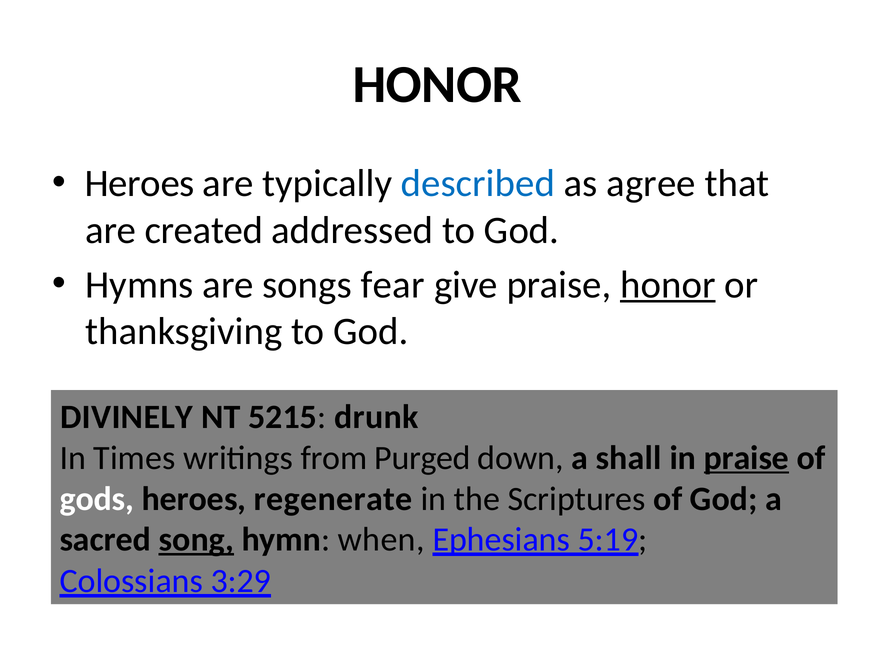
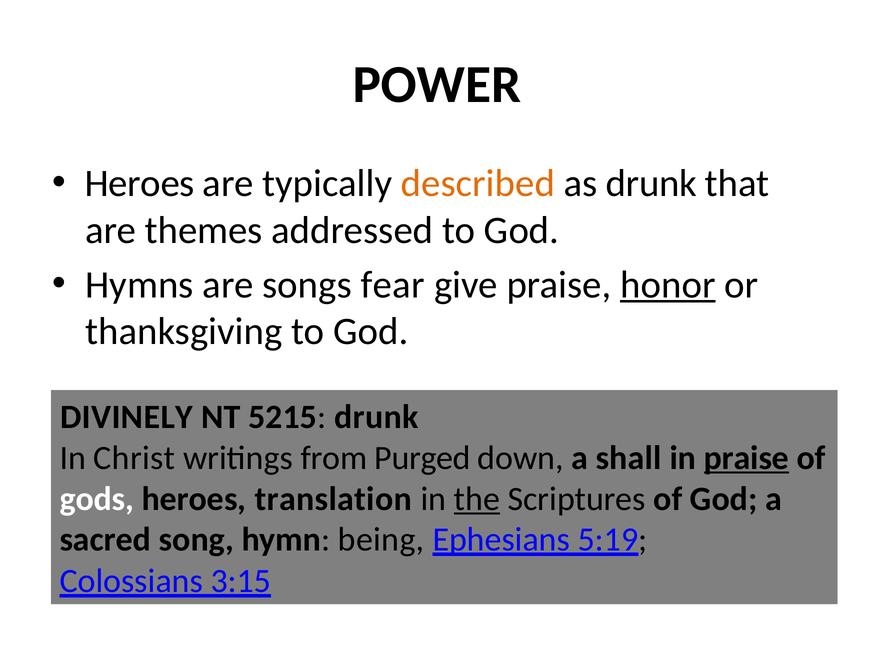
HONOR at (437, 85): HONOR -> POWER
described colour: blue -> orange
as agree: agree -> drunk
created: created -> themes
Times: Times -> Christ
regenerate: regenerate -> translation
the underline: none -> present
song underline: present -> none
when: when -> being
3:29: 3:29 -> 3:15
